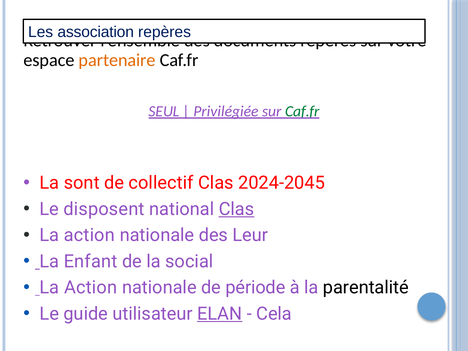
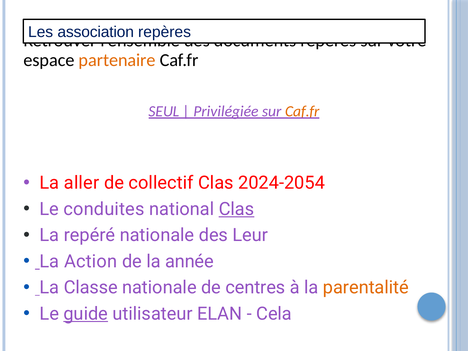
Caf.fr at (302, 111) colour: green -> orange
sont: sont -> aller
2024-2045: 2024-2045 -> 2024-2054
disposent: disposent -> conduites
action at (89, 235): action -> repéré
Enfant: Enfant -> Action
social: social -> année
Action at (91, 288): Action -> Classe
période: période -> centres
parentalité colour: black -> orange
guide underline: none -> present
ELAN underline: present -> none
